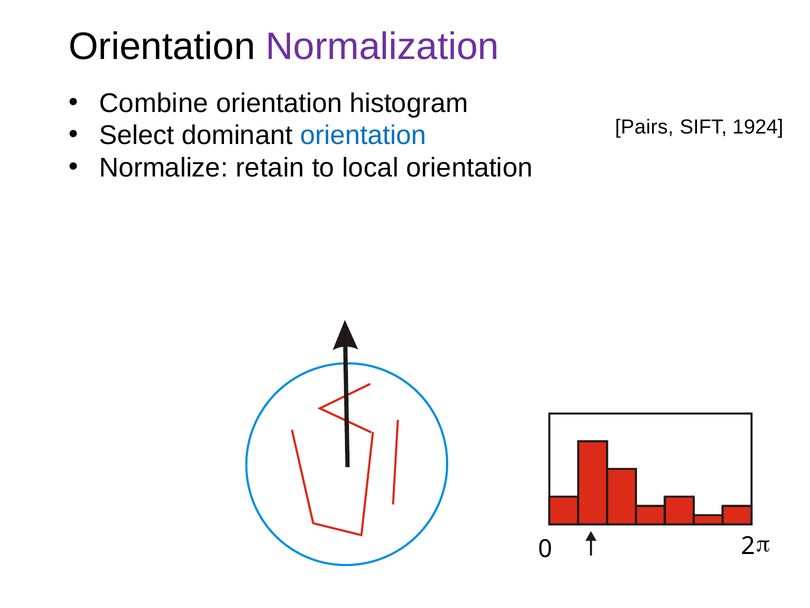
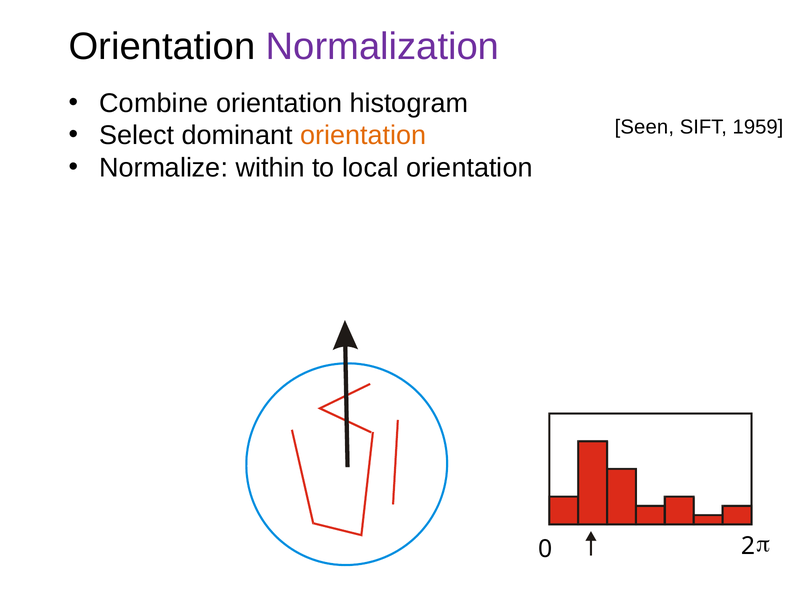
Pairs: Pairs -> Seen
1924: 1924 -> 1959
orientation at (363, 135) colour: blue -> orange
retain: retain -> within
